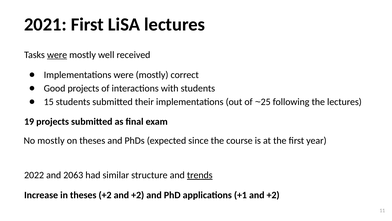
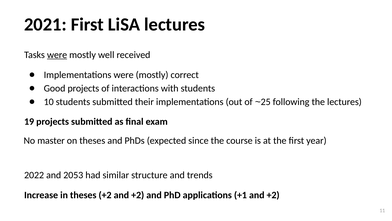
15: 15 -> 10
No mostly: mostly -> master
2063: 2063 -> 2053
trends underline: present -> none
